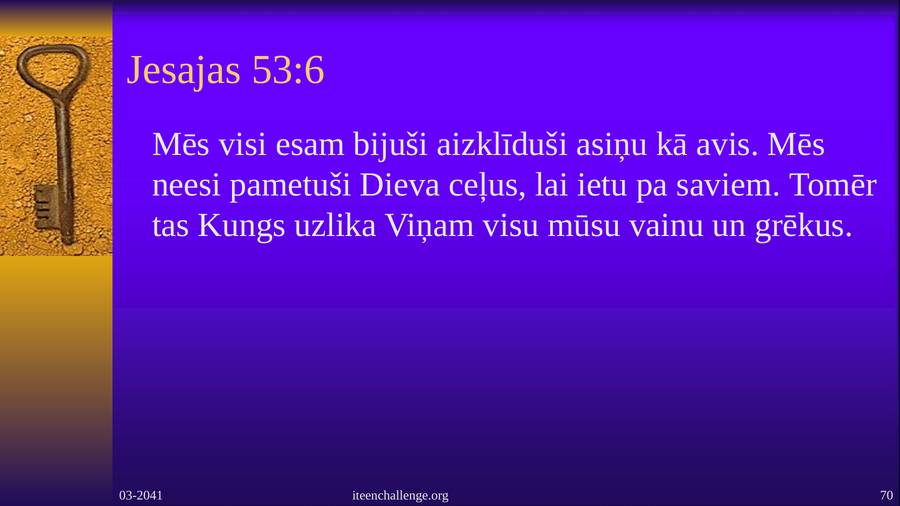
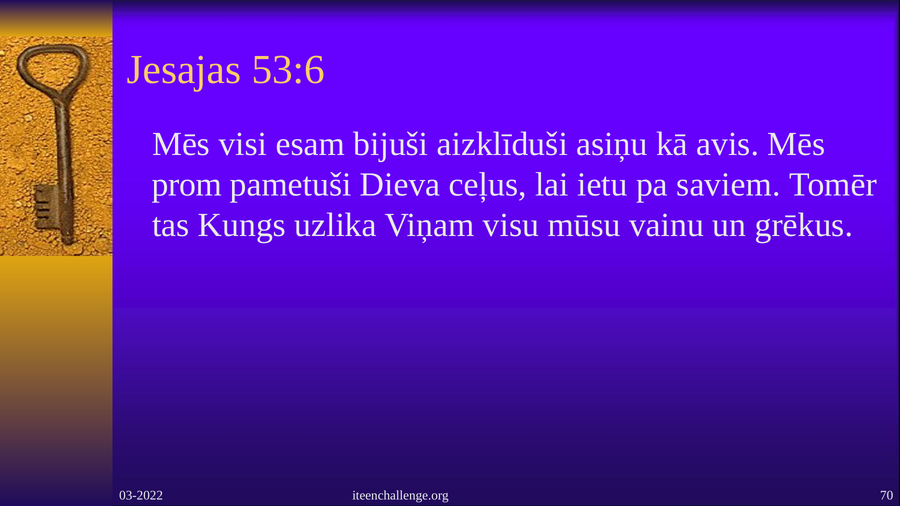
neesi: neesi -> prom
03-2041: 03-2041 -> 03-2022
